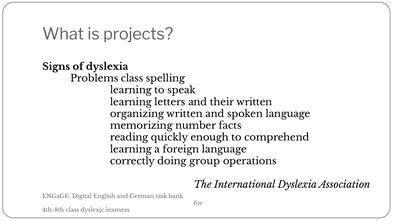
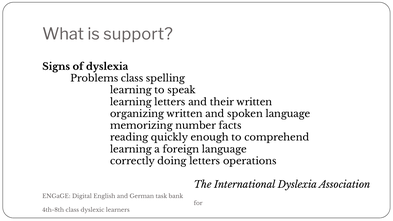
projects: projects -> support
doing group: group -> letters
